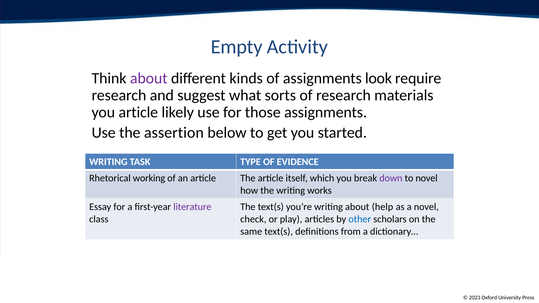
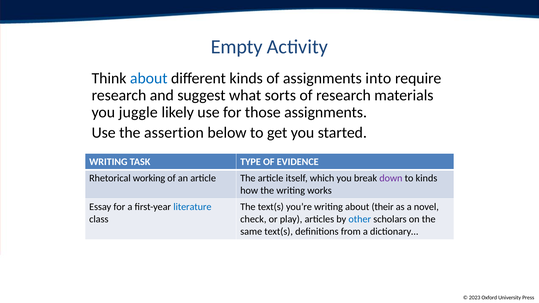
about at (149, 78) colour: purple -> blue
look: look -> into
you article: article -> juggle
to novel: novel -> kinds
literature colour: purple -> blue
help: help -> their
